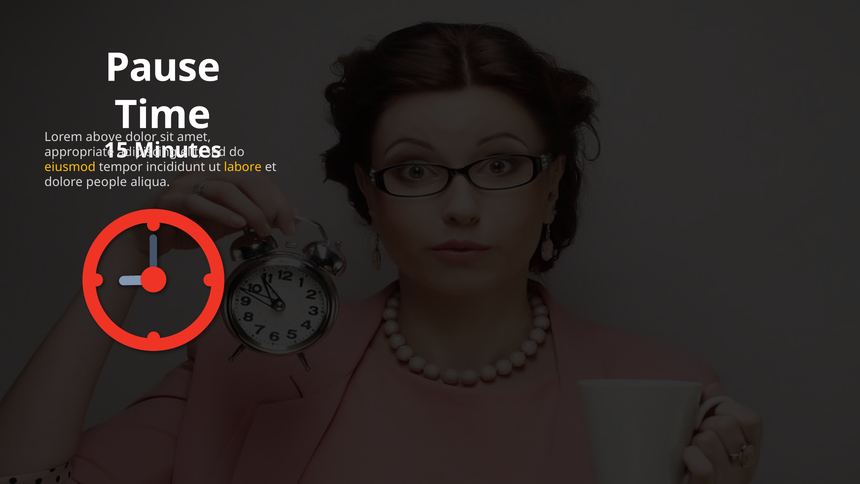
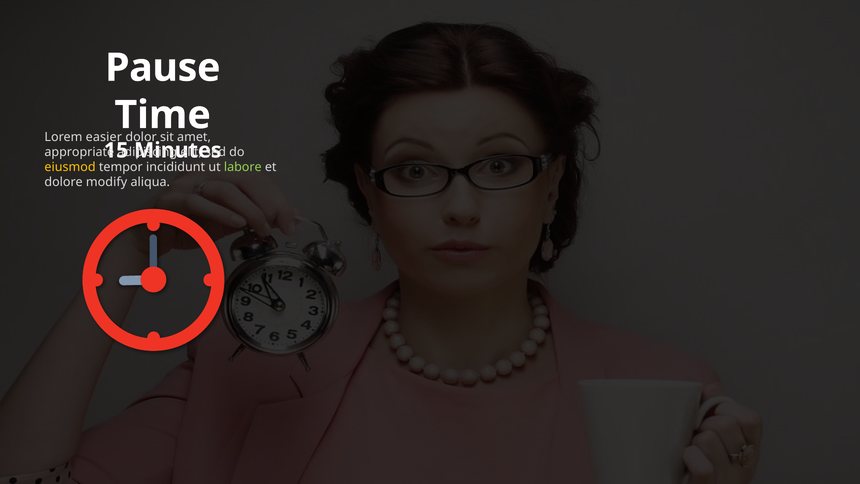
above: above -> easier
labore colour: yellow -> light green
people: people -> modify
